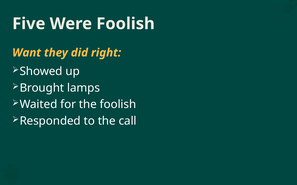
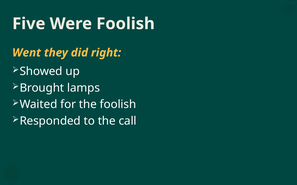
Want: Want -> Went
